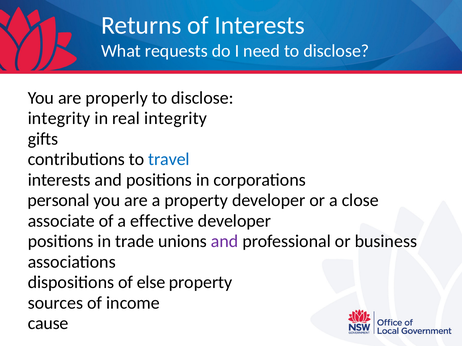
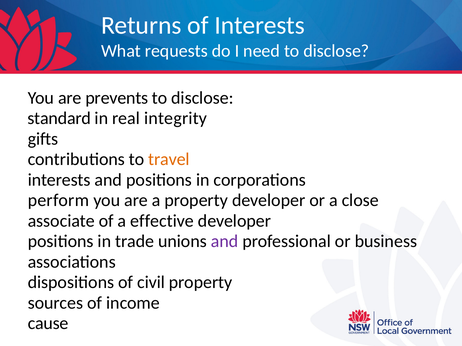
properly: properly -> prevents
integrity at (59, 118): integrity -> standard
travel colour: blue -> orange
personal: personal -> perform
else: else -> civil
